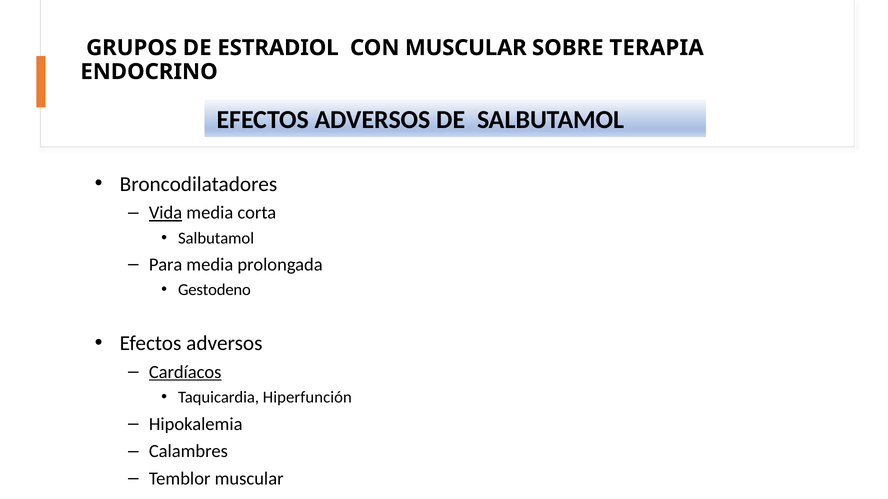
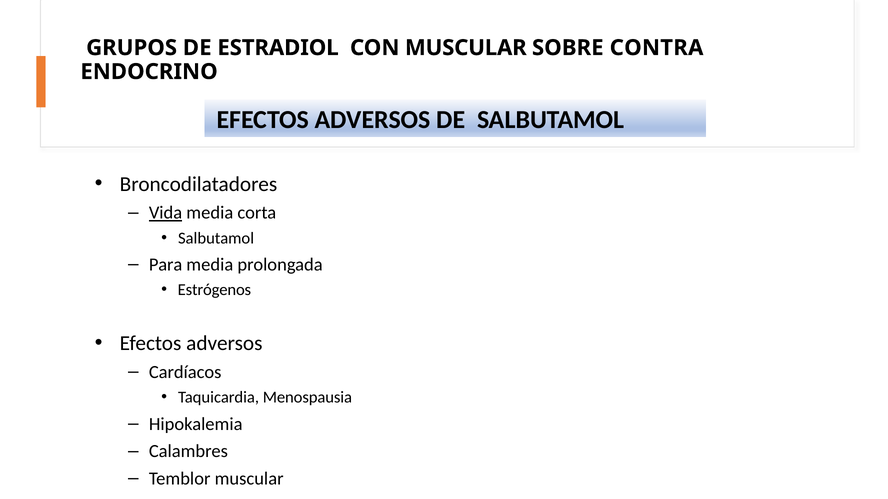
TERAPIA: TERAPIA -> CONTRA
Gestodeno: Gestodeno -> Estrógenos
Cardíacos underline: present -> none
Hiperfunción: Hiperfunción -> Menospausia
